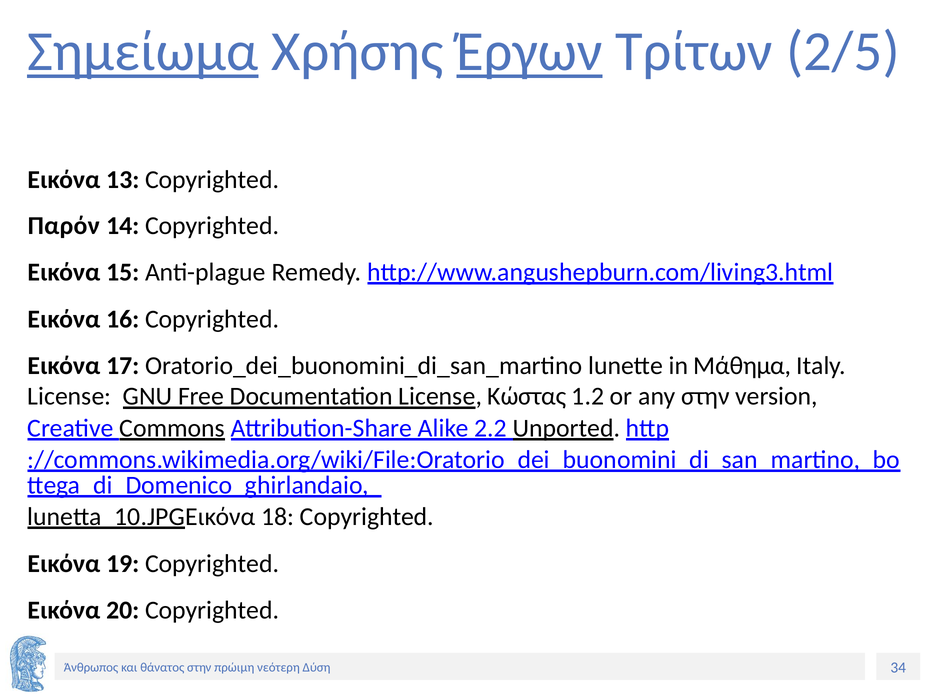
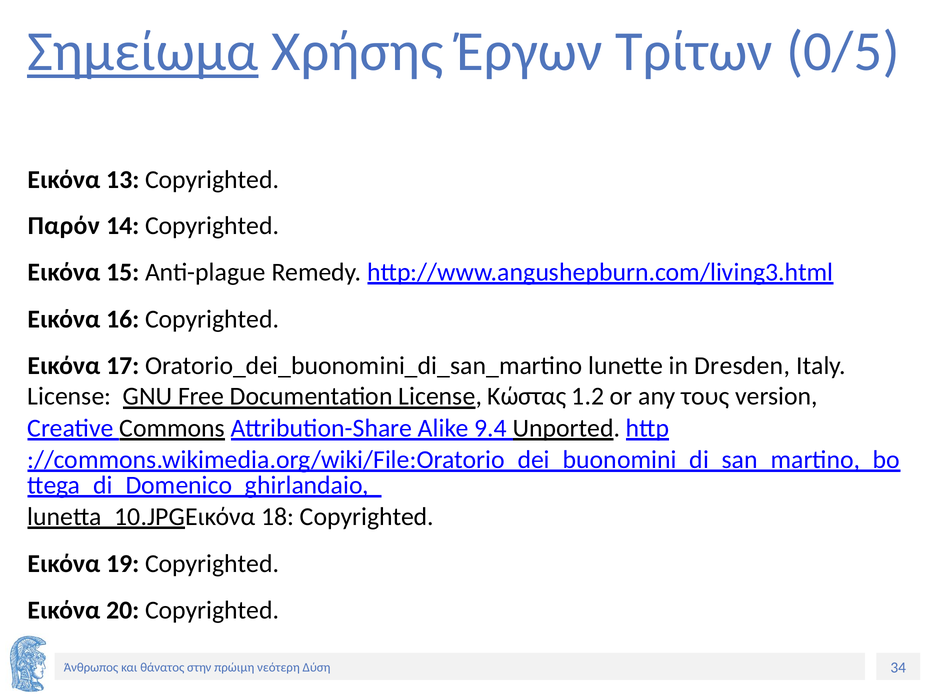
Έργων underline: present -> none
2/5: 2/5 -> 0/5
Μάθημα: Μάθημα -> Dresden
any στην: στην -> τους
2.2: 2.2 -> 9.4
